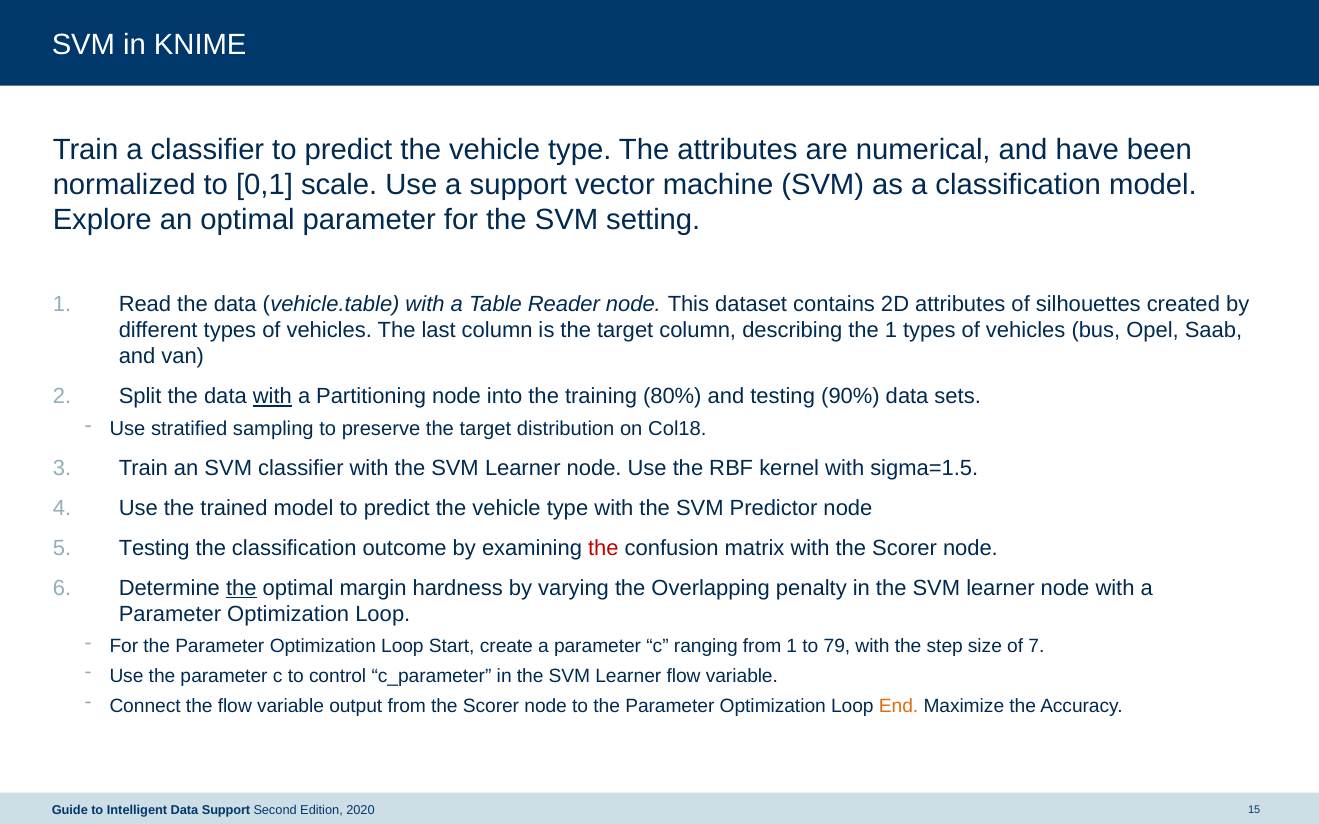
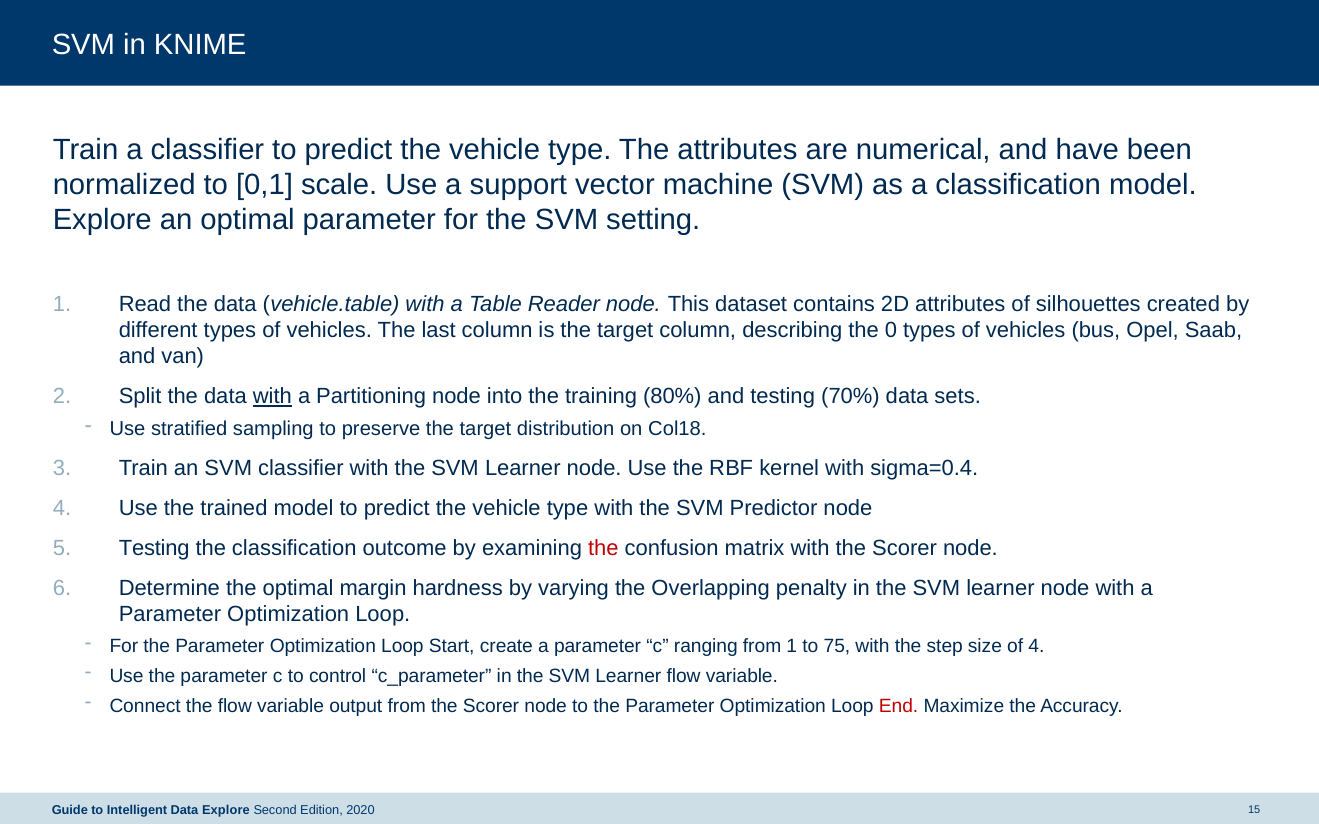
the 1: 1 -> 0
90%: 90% -> 70%
sigma=1.5: sigma=1.5 -> sigma=0.4
the at (241, 588) underline: present -> none
79: 79 -> 75
of 7: 7 -> 4
End colour: orange -> red
Data Support: Support -> Explore
